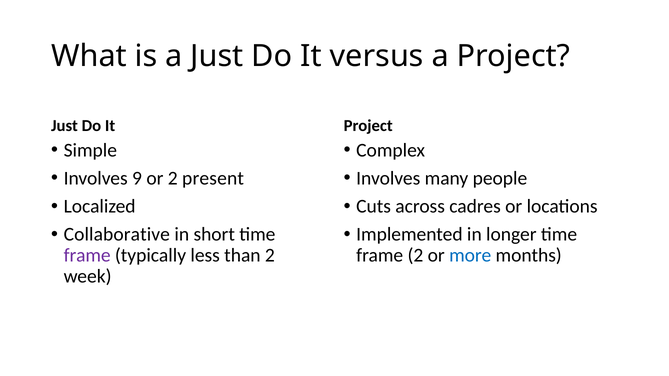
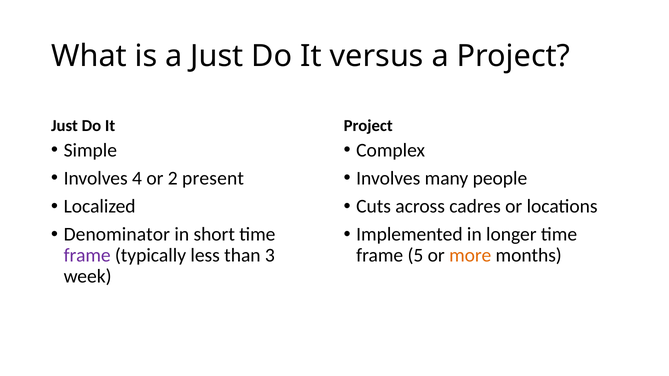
9: 9 -> 4
Collaborative: Collaborative -> Denominator
than 2: 2 -> 3
frame 2: 2 -> 5
more colour: blue -> orange
